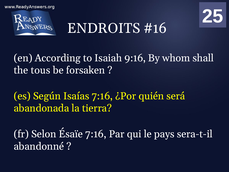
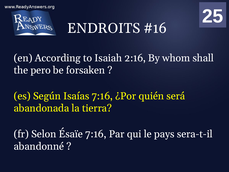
9:16: 9:16 -> 2:16
tous: tous -> pero
